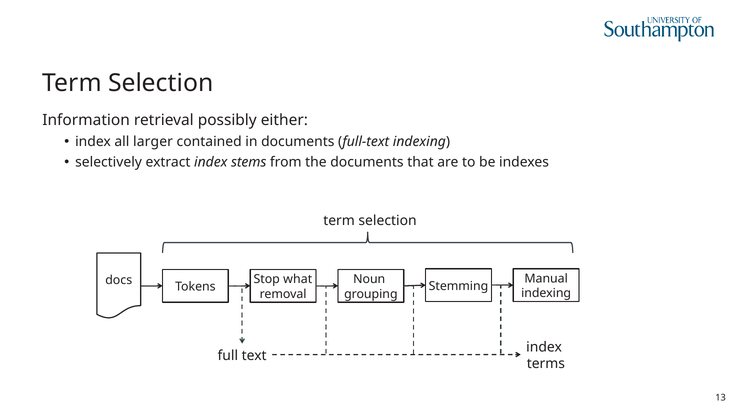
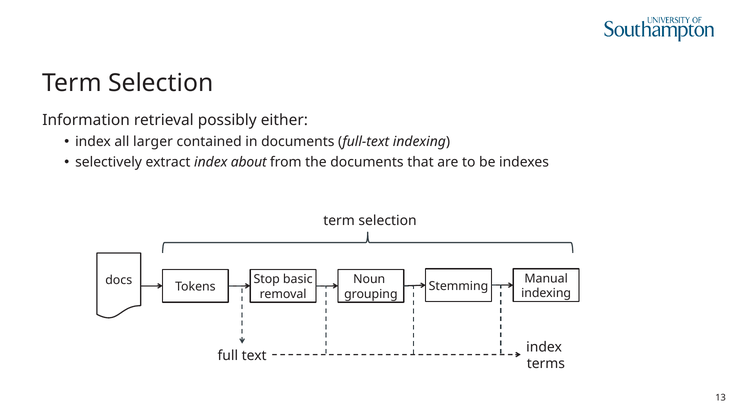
stems: stems -> about
what: what -> basic
